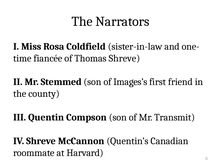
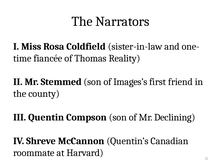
Thomas Shreve: Shreve -> Reality
Transmit: Transmit -> Declining
